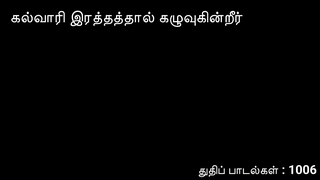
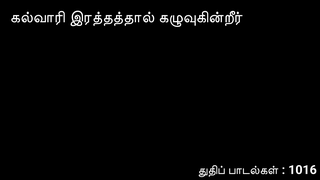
1006: 1006 -> 1016
